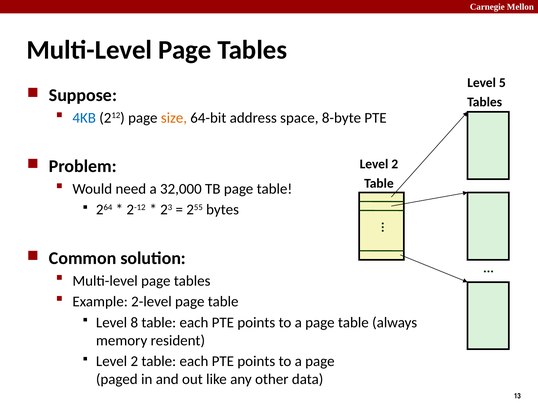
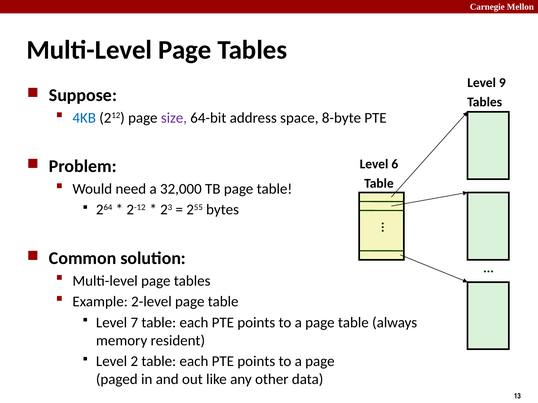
5: 5 -> 9
size colour: orange -> purple
2 at (395, 164): 2 -> 6
8: 8 -> 7
